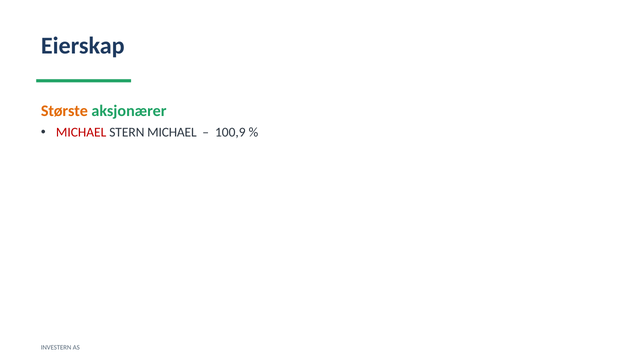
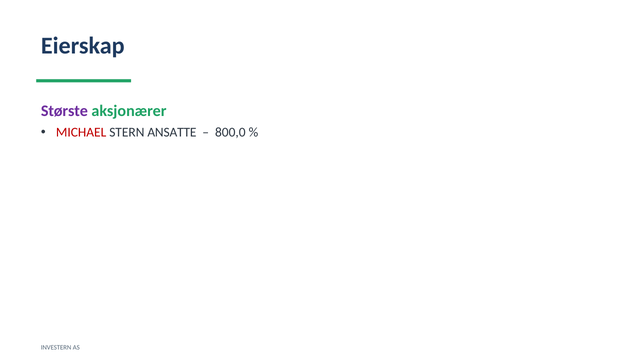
Største colour: orange -> purple
STERN MICHAEL: MICHAEL -> ANSATTE
100,9: 100,9 -> 800,0
